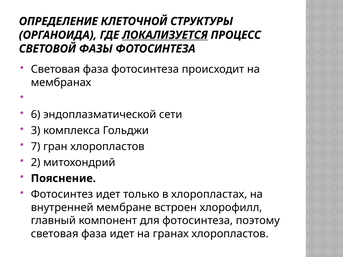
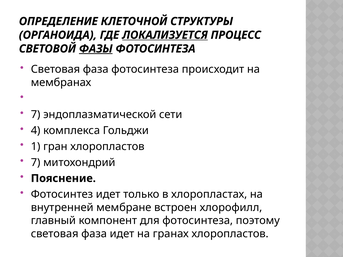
ФАЗЫ underline: none -> present
6 at (36, 115): 6 -> 7
3: 3 -> 4
7: 7 -> 1
2 at (36, 163): 2 -> 7
